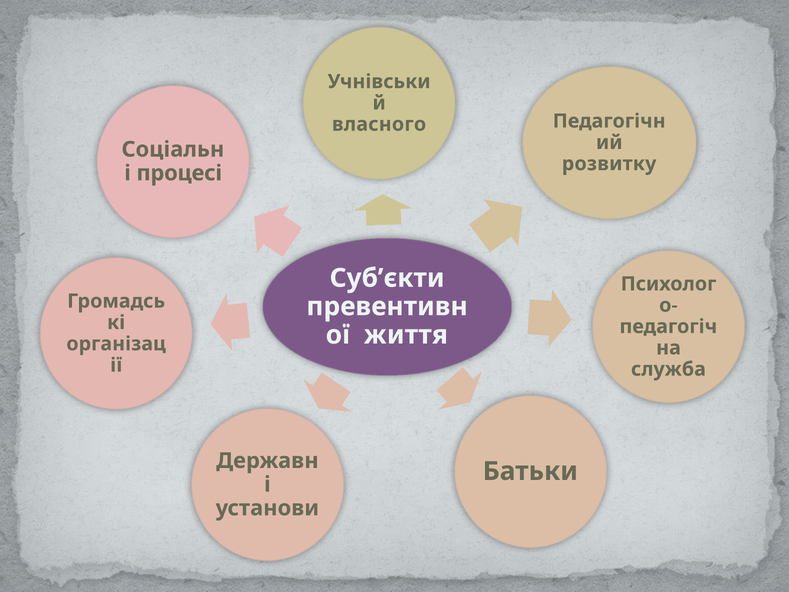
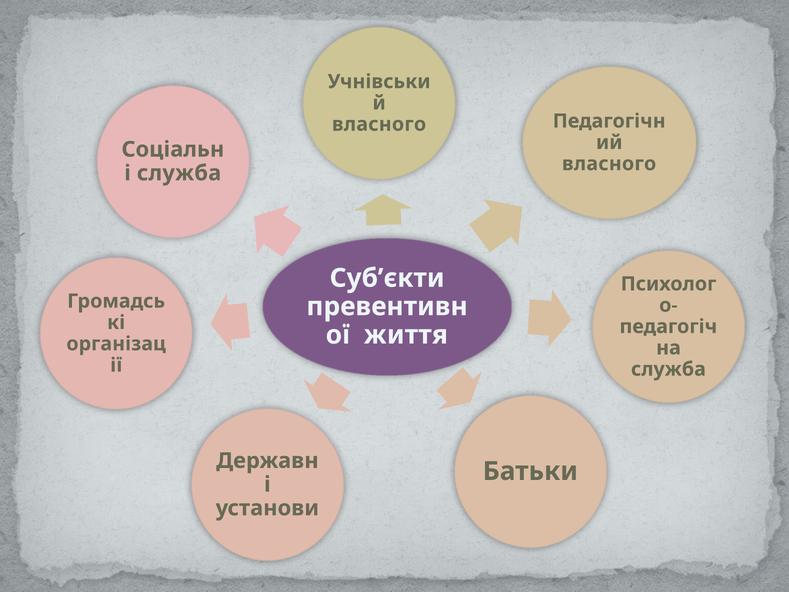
розвитку at (609, 164): розвитку -> власного
процесі at (179, 173): процесі -> служба
